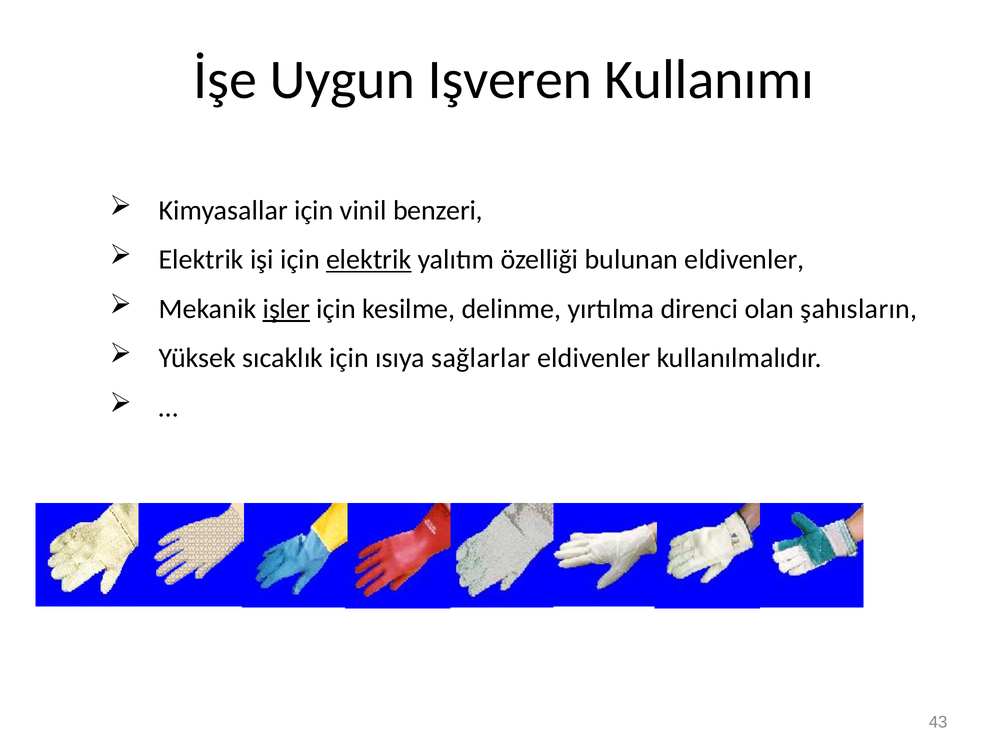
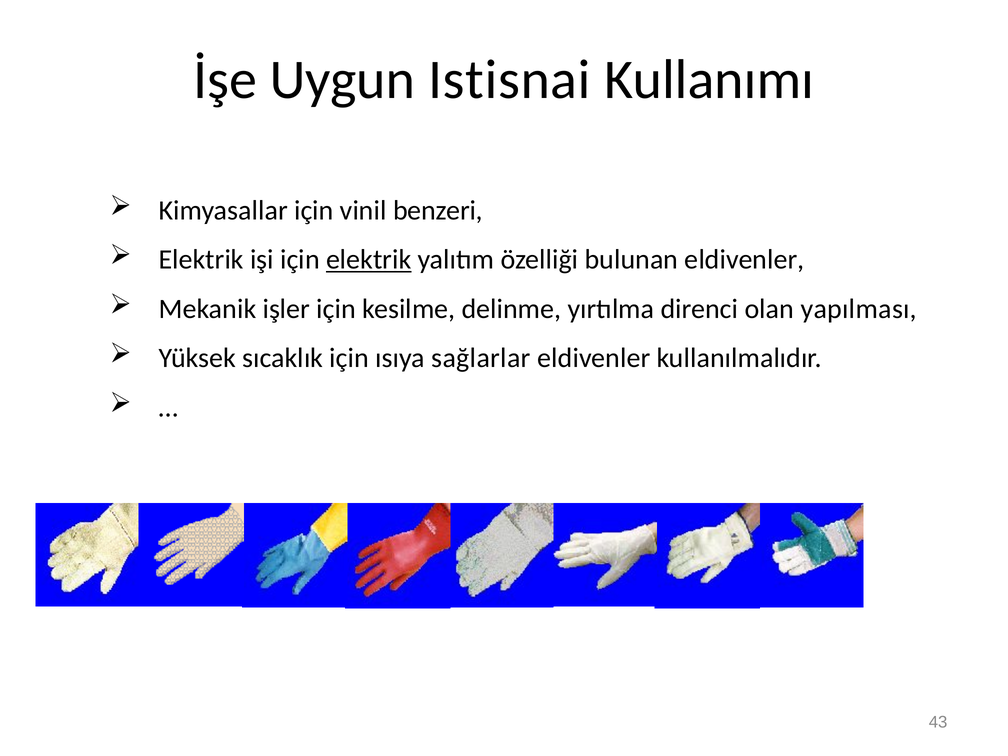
Işveren: Işveren -> Istisnai
işler underline: present -> none
şahısların: şahısların -> yapılması
